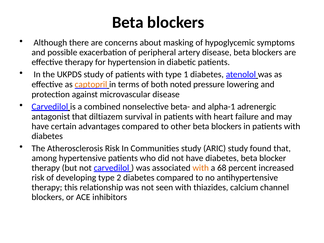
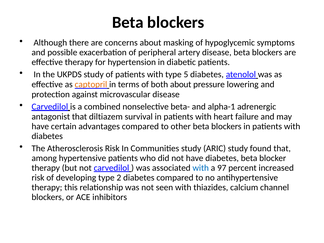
1: 1 -> 5
both noted: noted -> about
with at (201, 168) colour: orange -> blue
68: 68 -> 97
